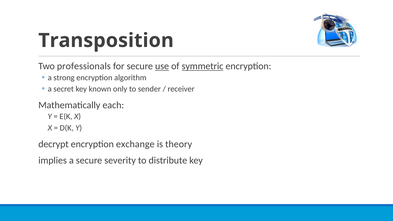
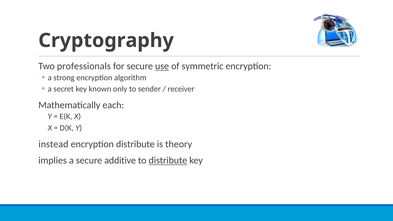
Transposition: Transposition -> Cryptography
symmetric underline: present -> none
decrypt: decrypt -> instead
encryption exchange: exchange -> distribute
severity: severity -> additive
distribute at (168, 160) underline: none -> present
